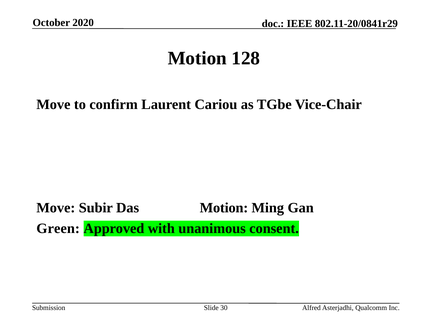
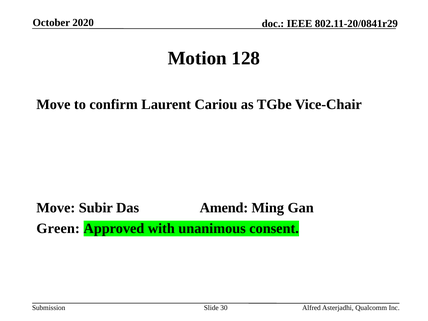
Das Motion: Motion -> Amend
